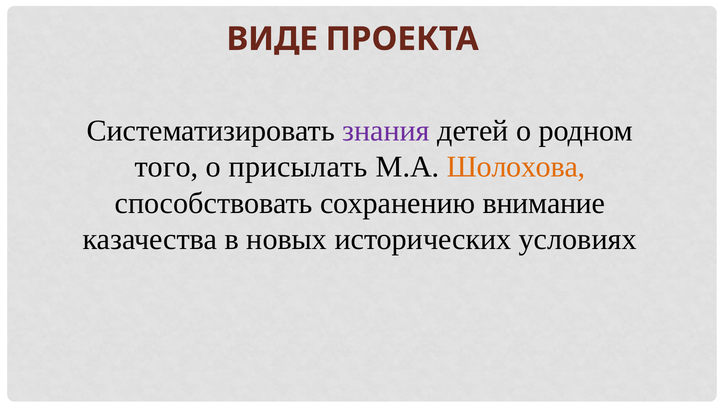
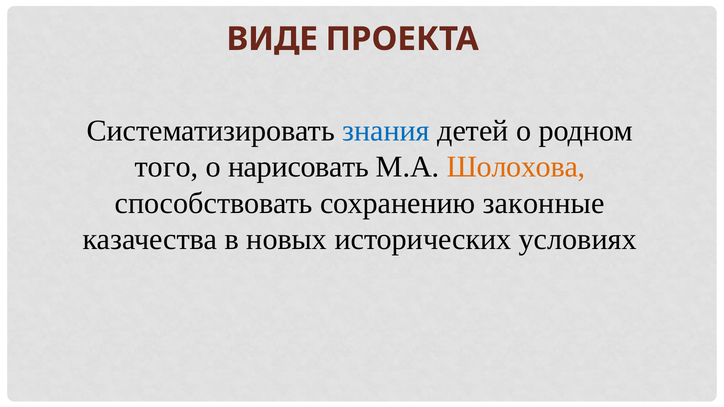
знания colour: purple -> blue
присылать: присылать -> нарисовать
внимание: внимание -> законные
